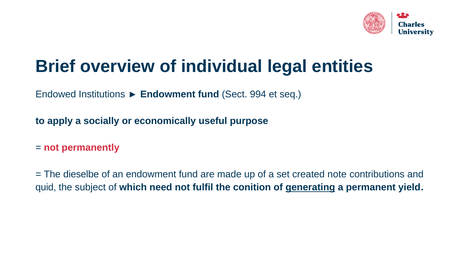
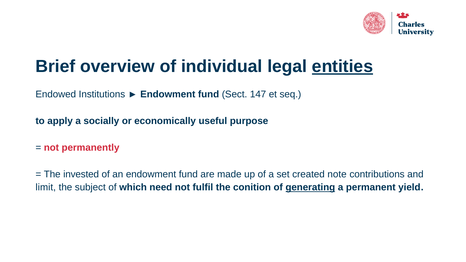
entities underline: none -> present
994: 994 -> 147
dieselbe: dieselbe -> invested
quid: quid -> limit
